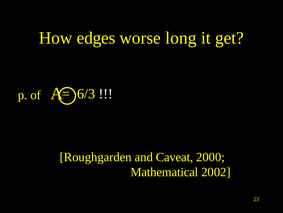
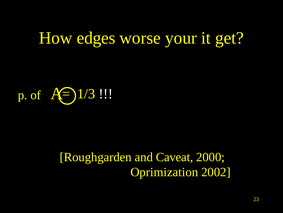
long: long -> your
6/3: 6/3 -> 1/3
Mathematical: Mathematical -> Oprimization
